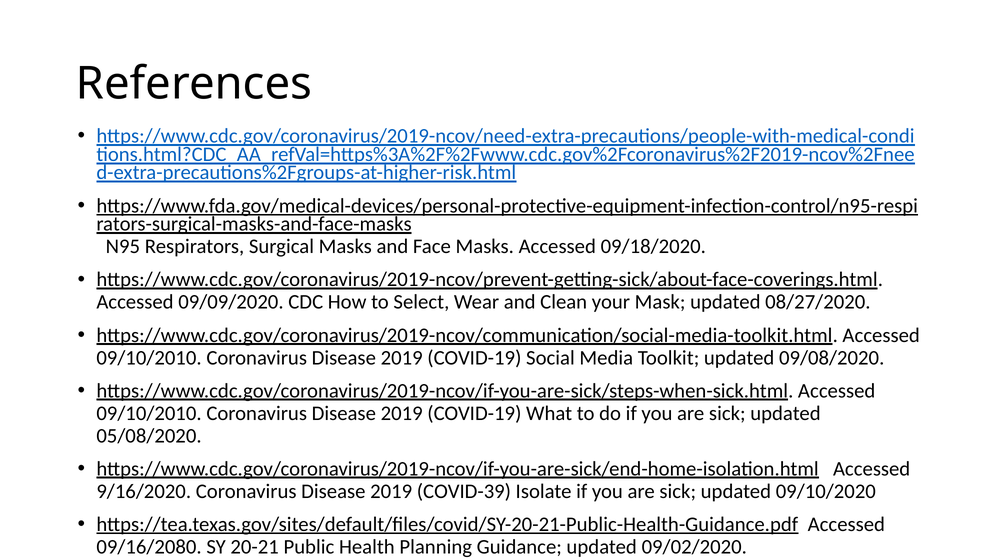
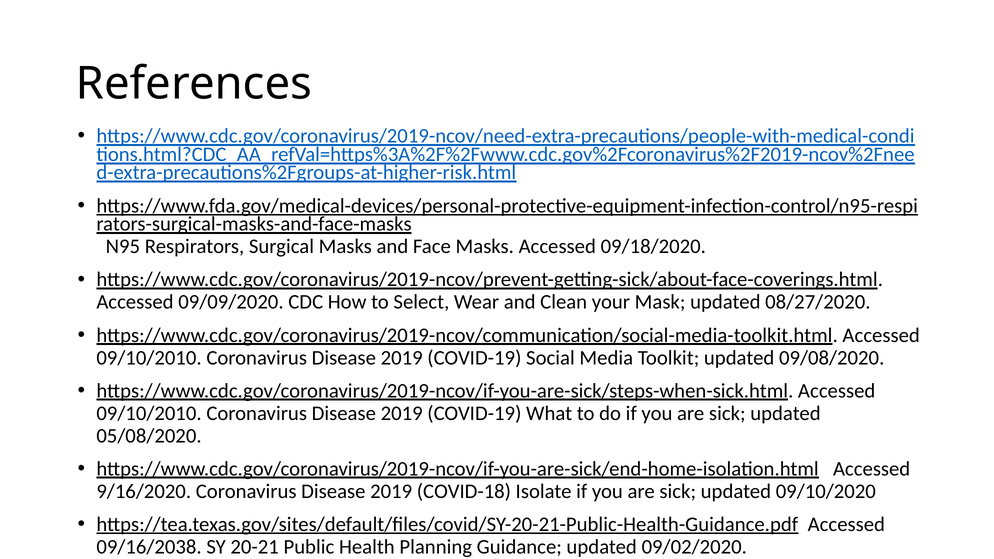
COVID-39: COVID-39 -> COVID-18
09/16/2080: 09/16/2080 -> 09/16/2038
